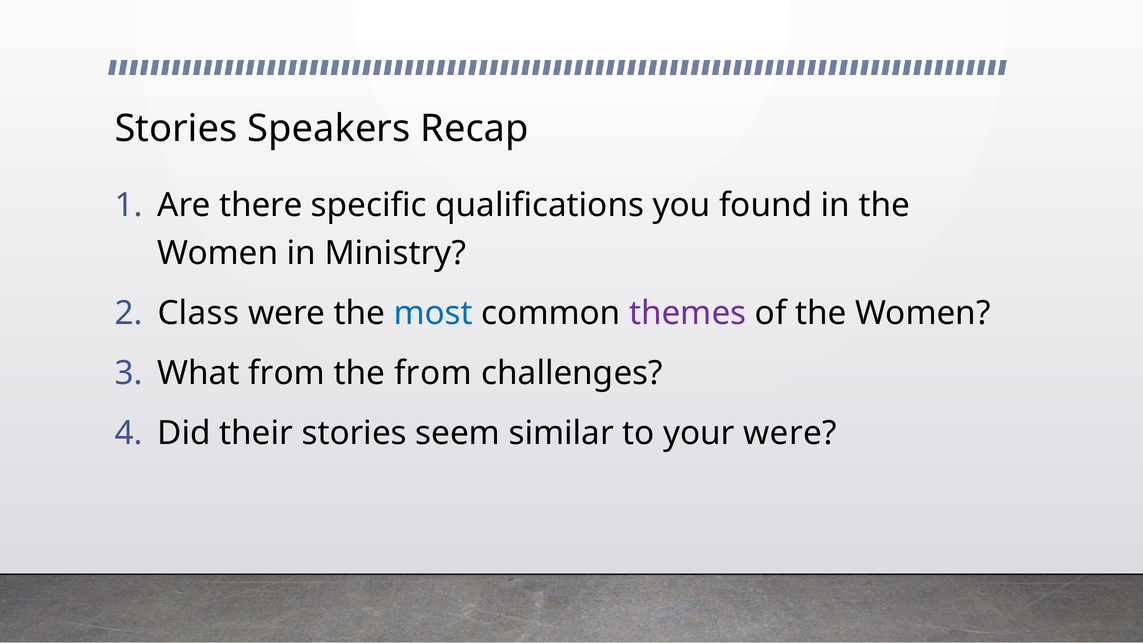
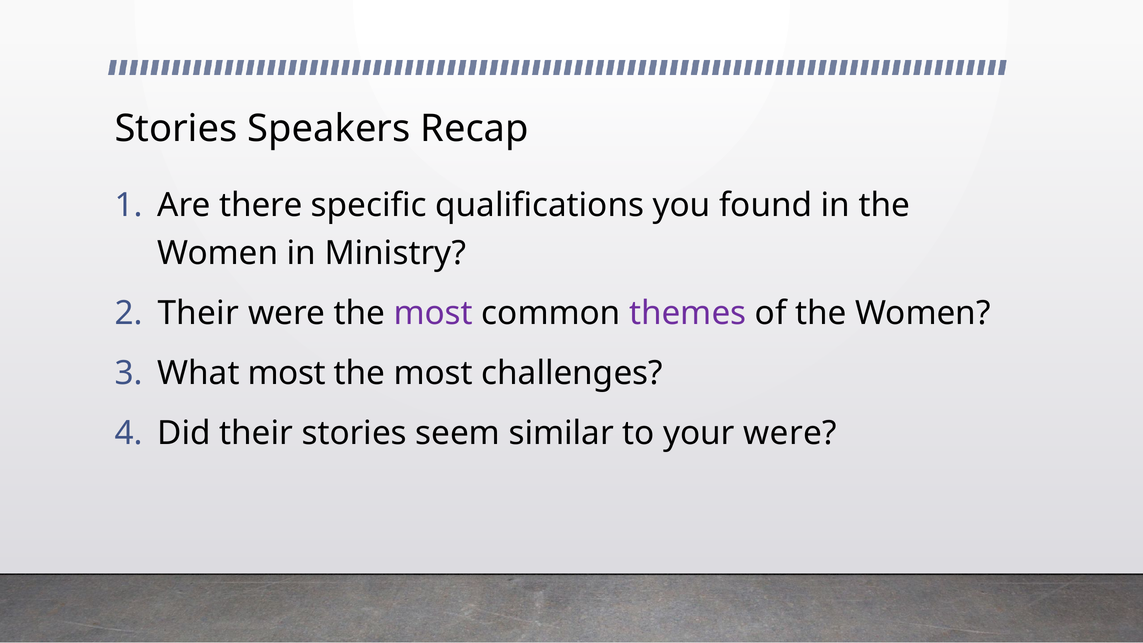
Class at (198, 313): Class -> Their
most at (433, 313) colour: blue -> purple
What from: from -> most
from at (433, 373): from -> most
